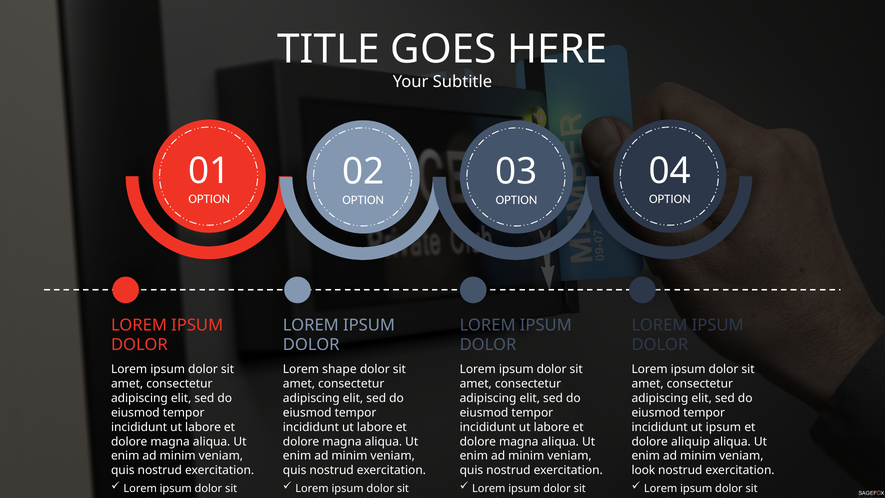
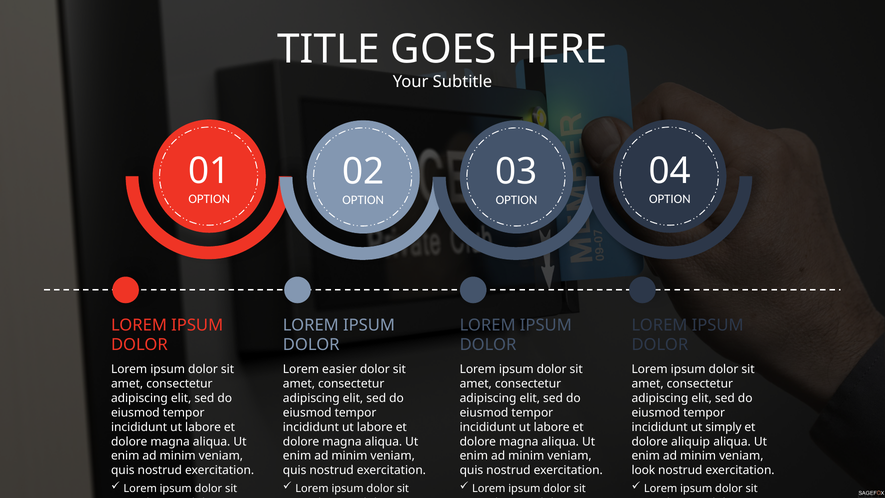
shape: shape -> easier
ut ipsum: ipsum -> simply
